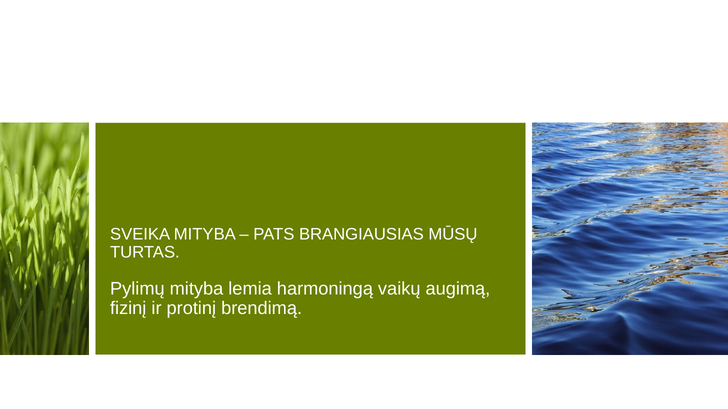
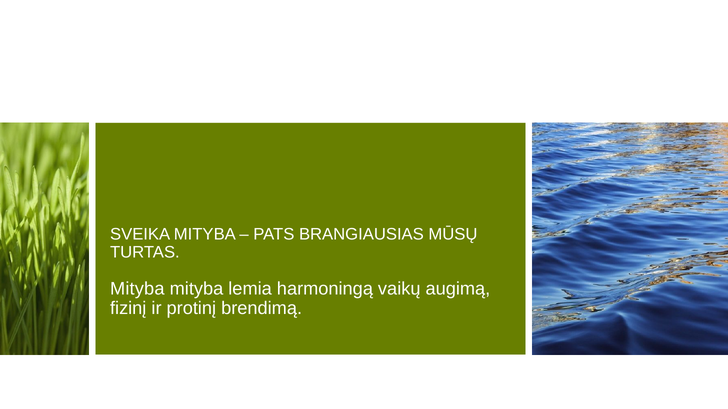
Pylimų at (137, 289): Pylimų -> Mityba
